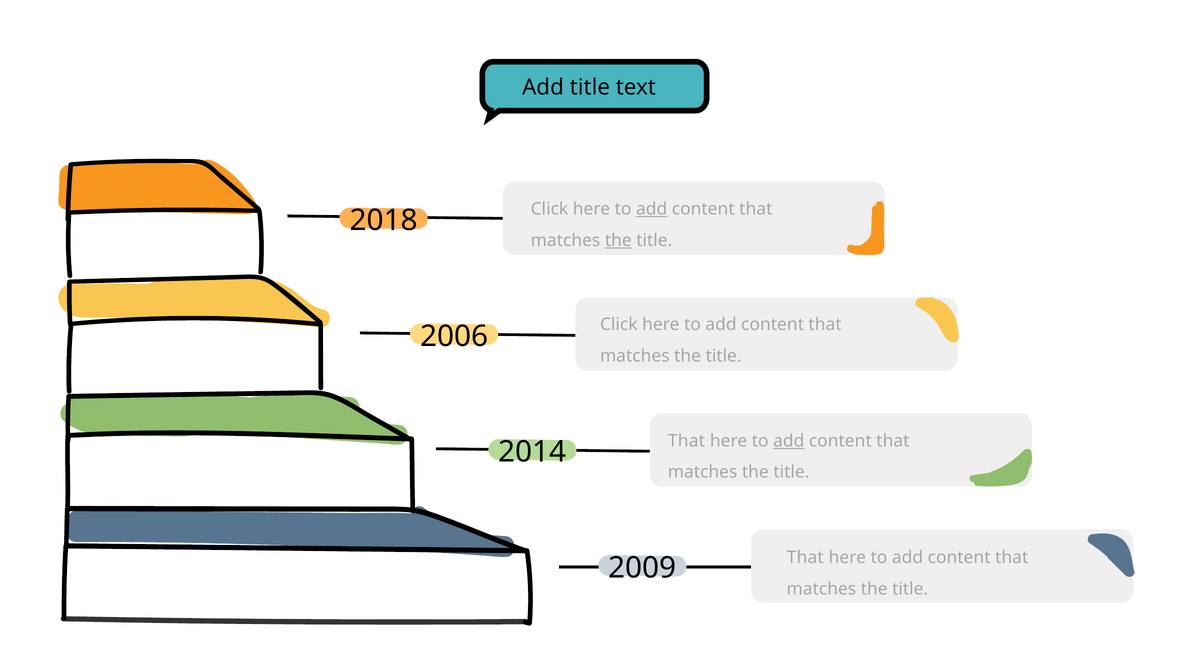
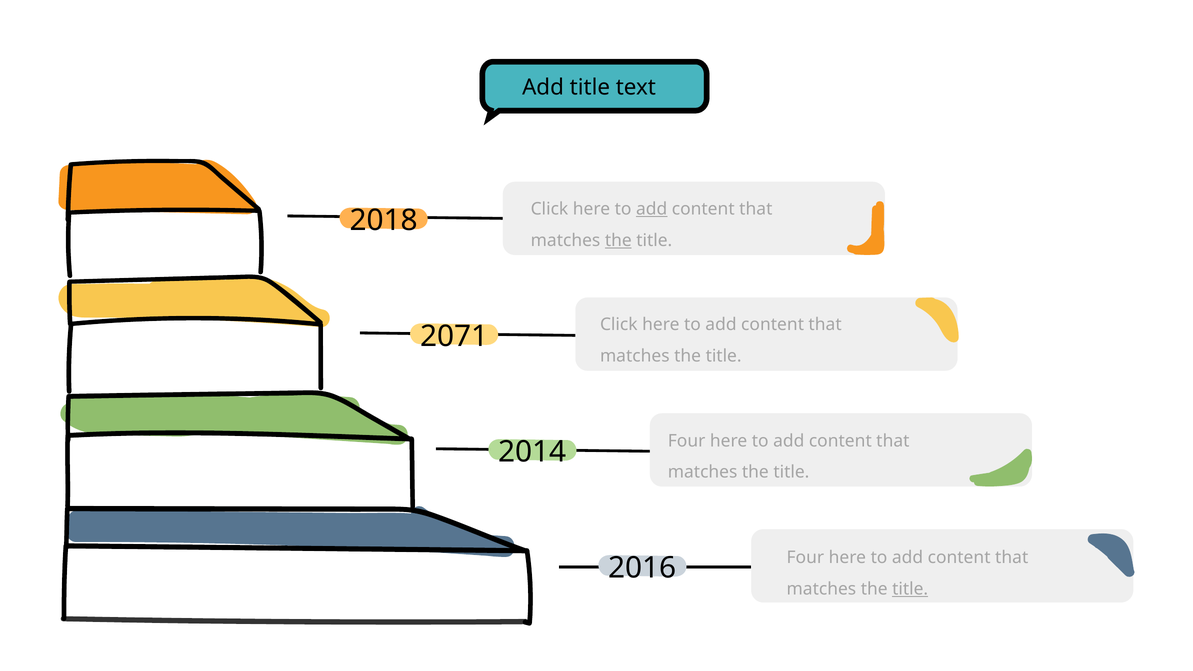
2006: 2006 -> 2071
That at (686, 441): That -> Four
add at (789, 441) underline: present -> none
That at (805, 558): That -> Four
2009: 2009 -> 2016
title at (910, 589) underline: none -> present
